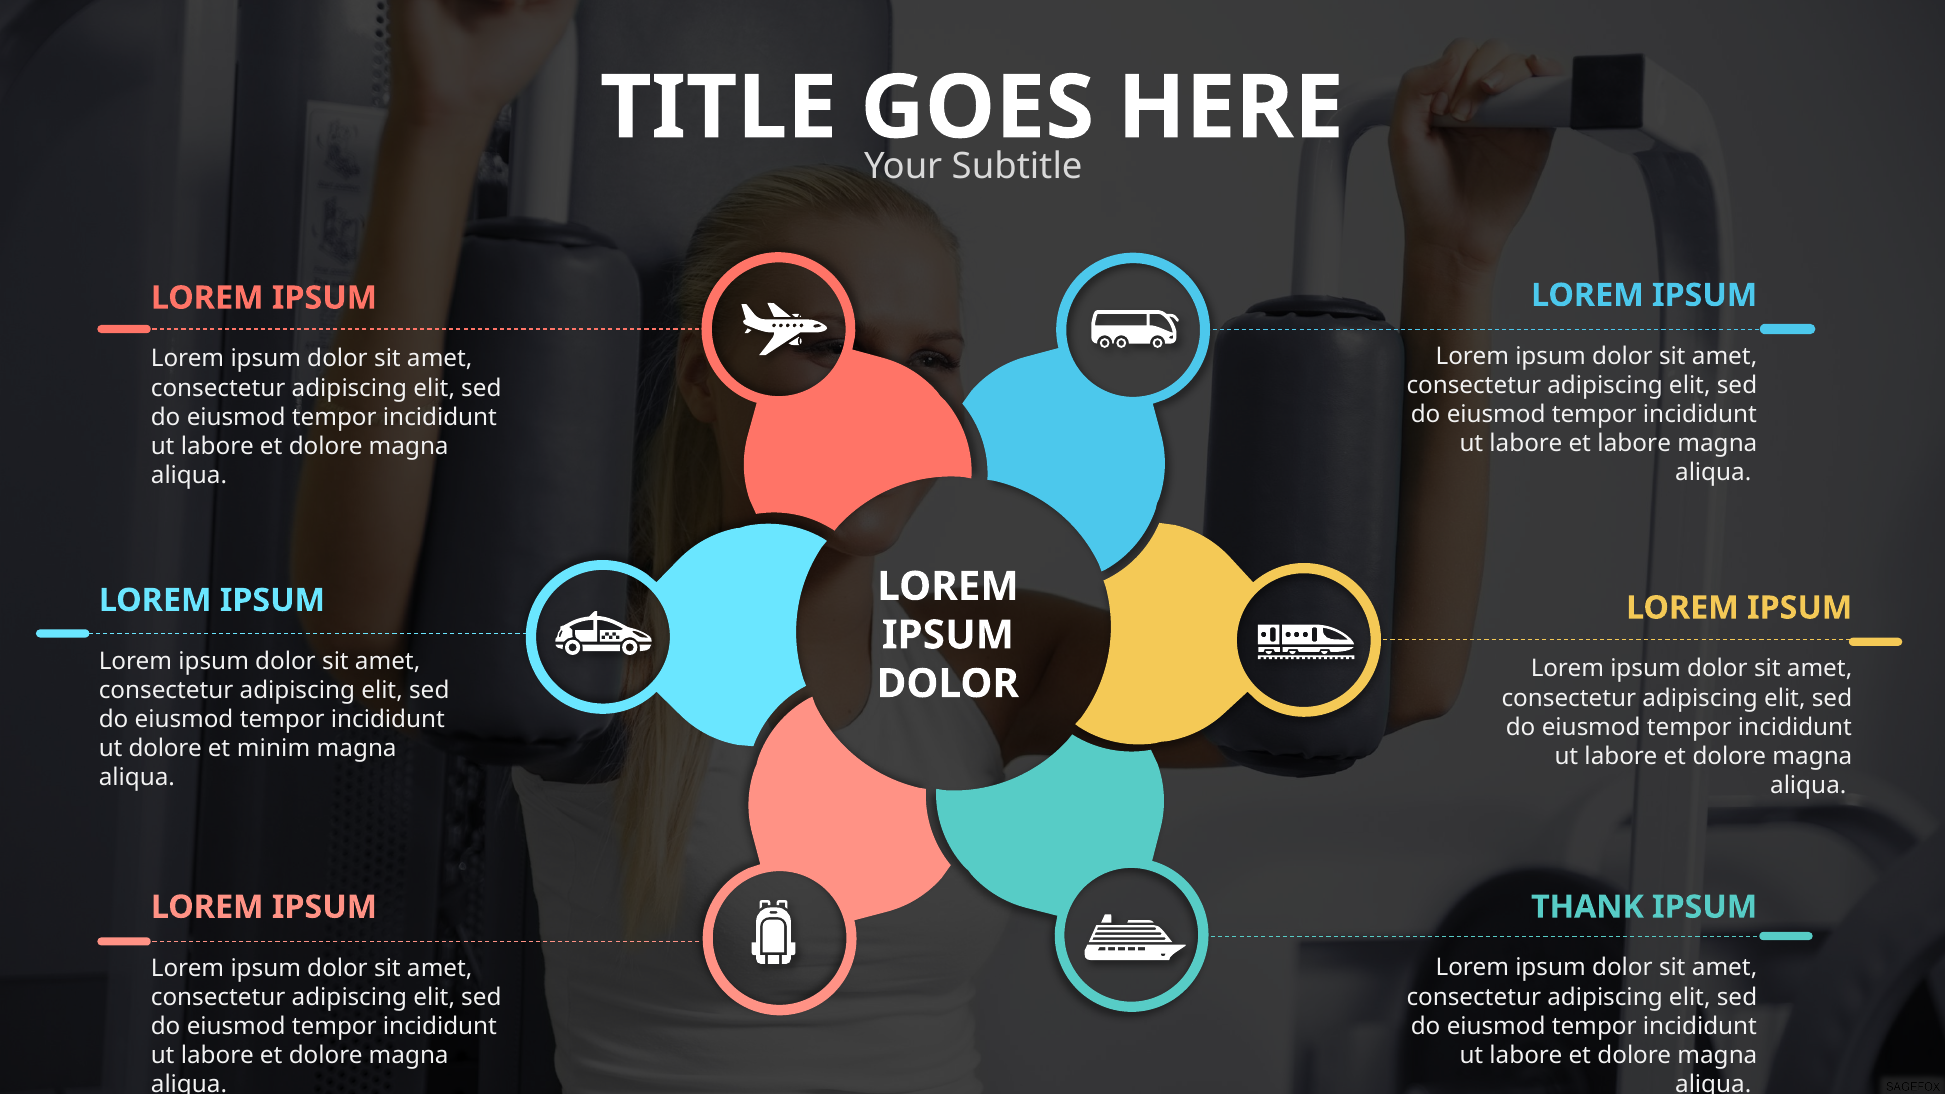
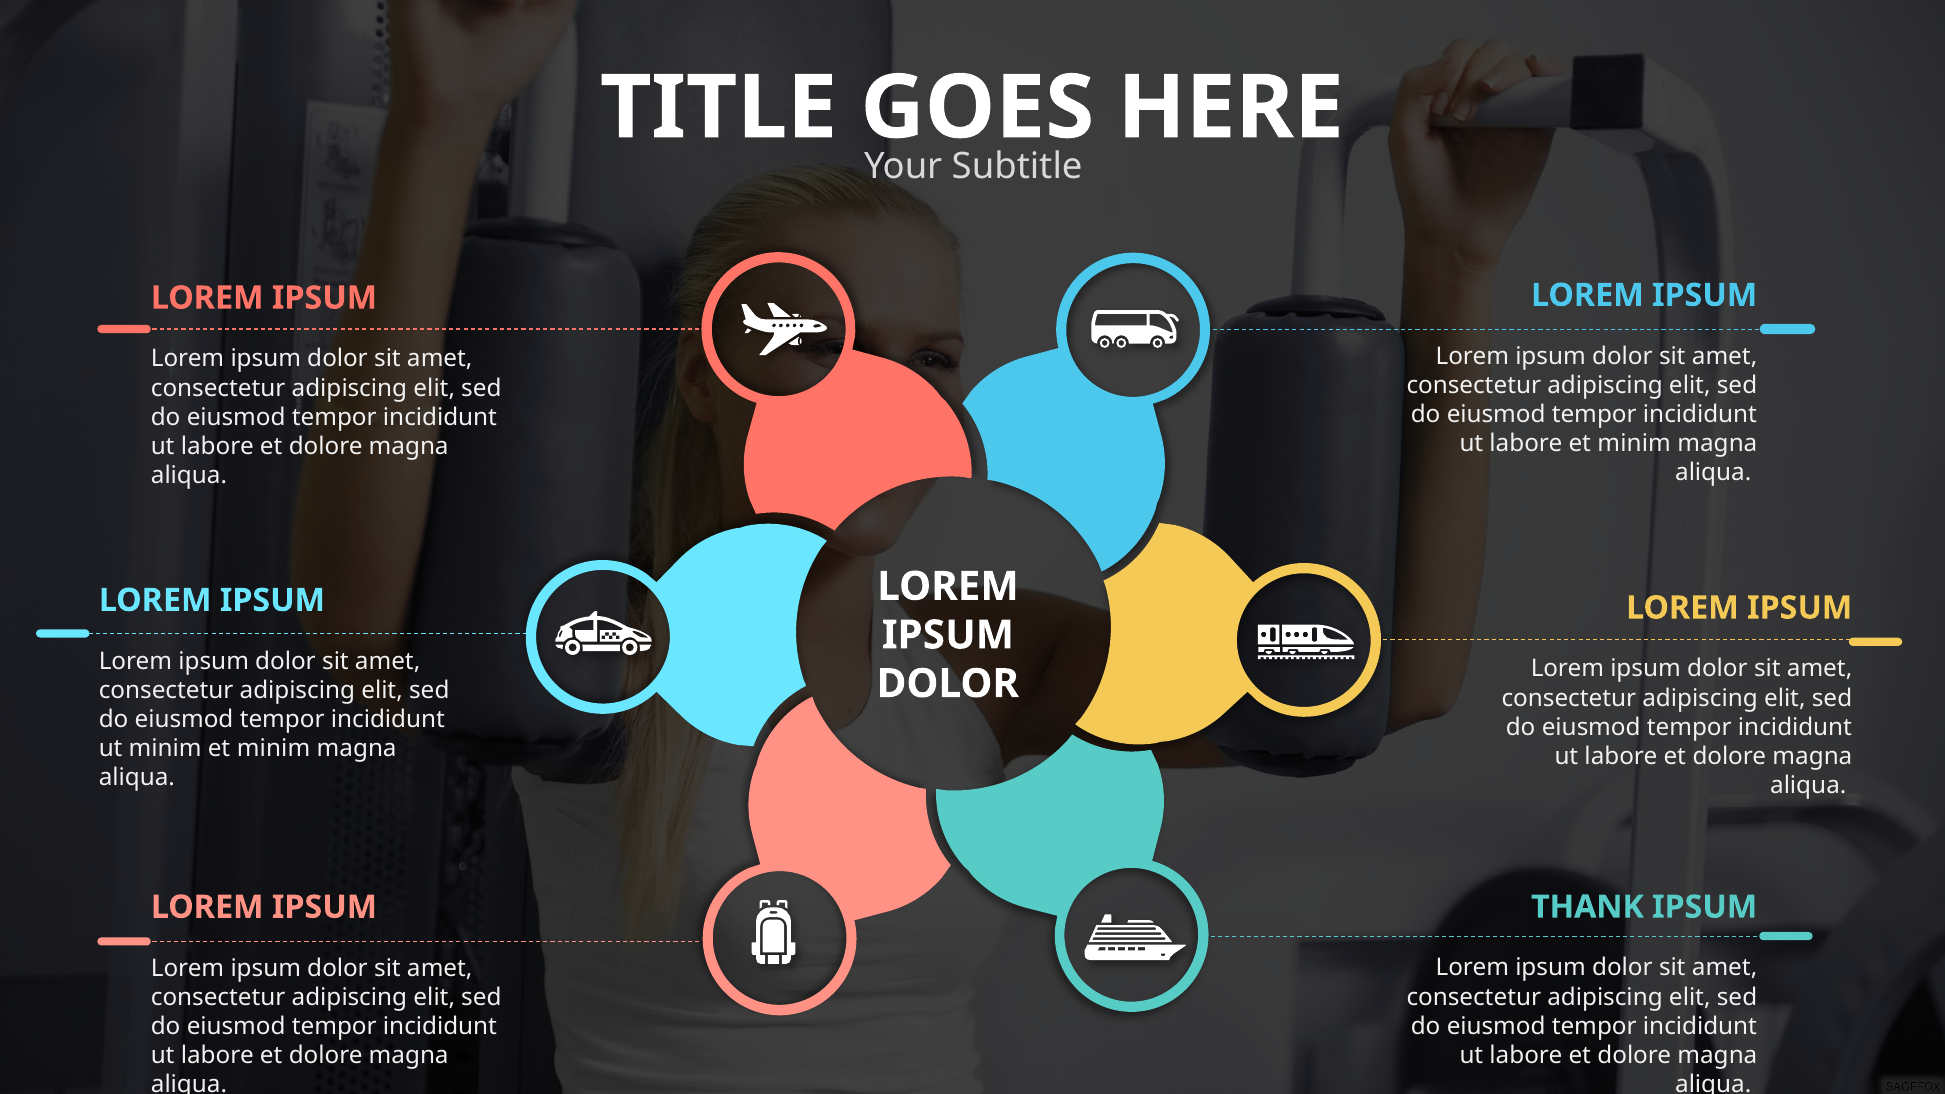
labore et labore: labore -> minim
ut dolore: dolore -> minim
